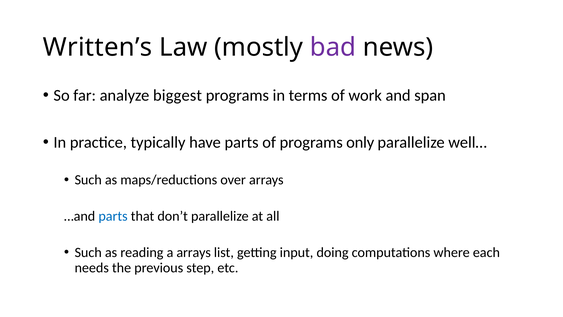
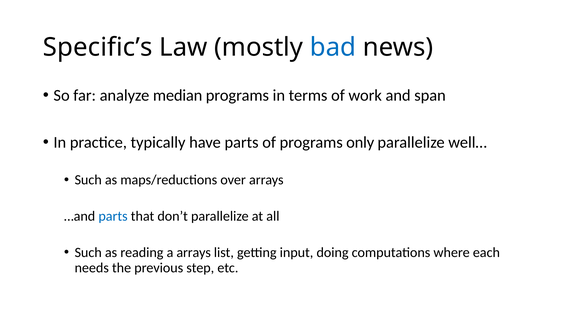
Written’s: Written’s -> Specific’s
bad colour: purple -> blue
biggest: biggest -> median
